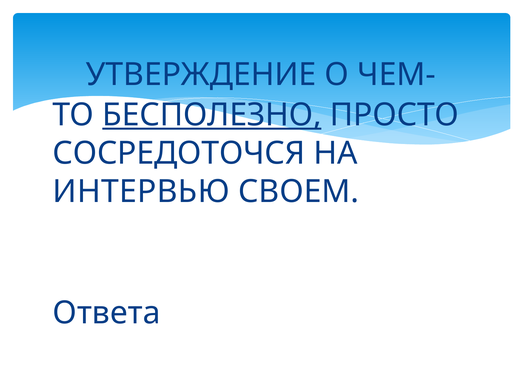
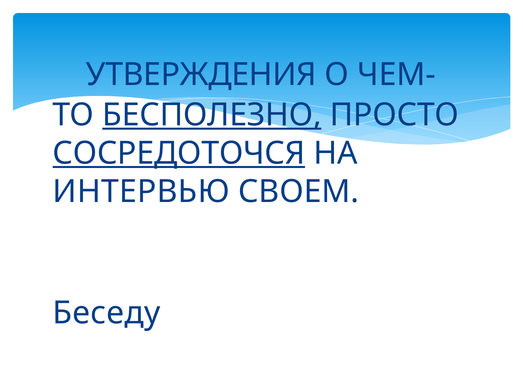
УТВЕРЖДЕНИЕ: УТВЕРЖДЕНИЕ -> УТВЕРЖДЕНИЯ
СОСРЕДОТОЧСЯ underline: none -> present
Ответа: Ответа -> Беседу
